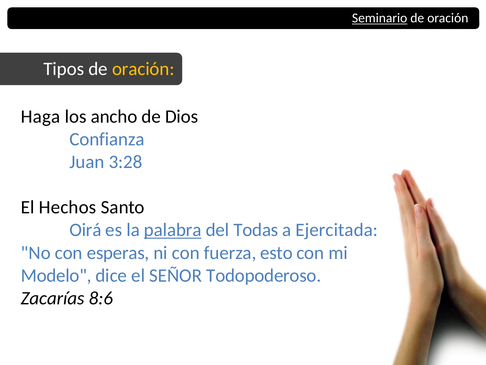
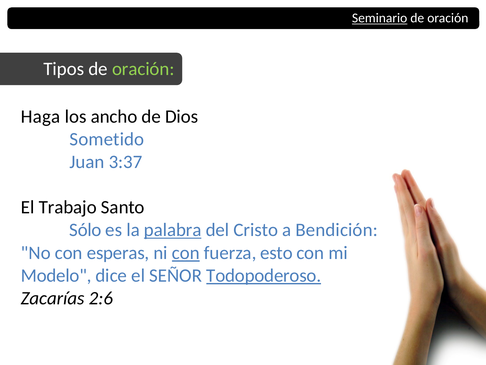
oración at (143, 69) colour: yellow -> light green
Confianza: Confianza -> Sometido
3:28: 3:28 -> 3:37
Hechos: Hechos -> Trabajo
Oirá: Oirá -> Sólo
Todas: Todas -> Cristo
Ejercitada: Ejercitada -> Bendición
con at (186, 252) underline: none -> present
Todopoderoso underline: none -> present
8:6: 8:6 -> 2:6
